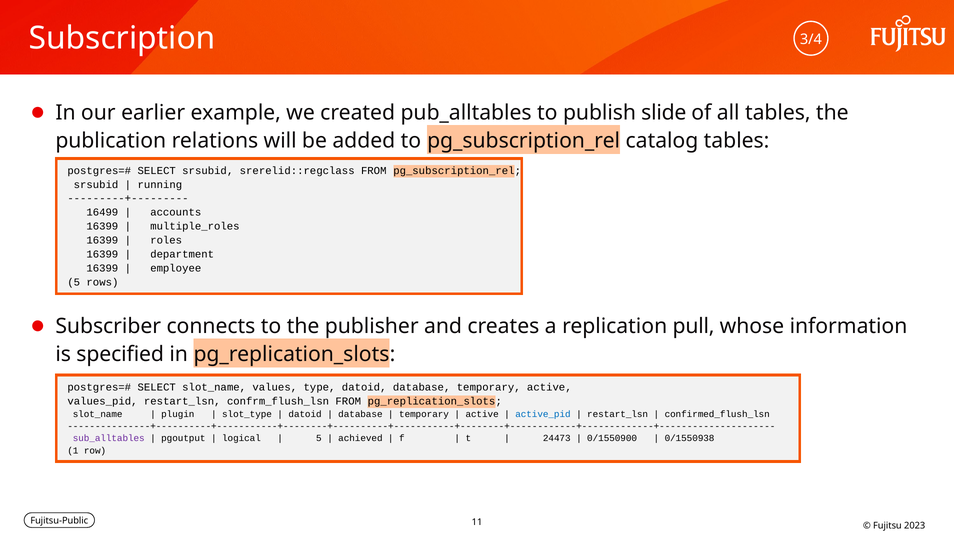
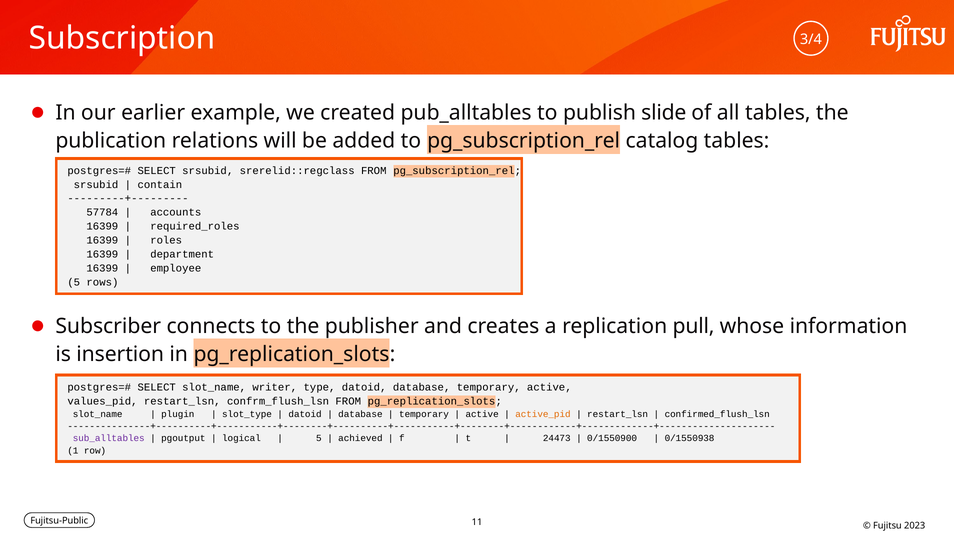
running: running -> contain
16499: 16499 -> 57784
multiple_roles: multiple_roles -> required_roles
specified: specified -> insertion
values: values -> writer
active_pid colour: blue -> orange
